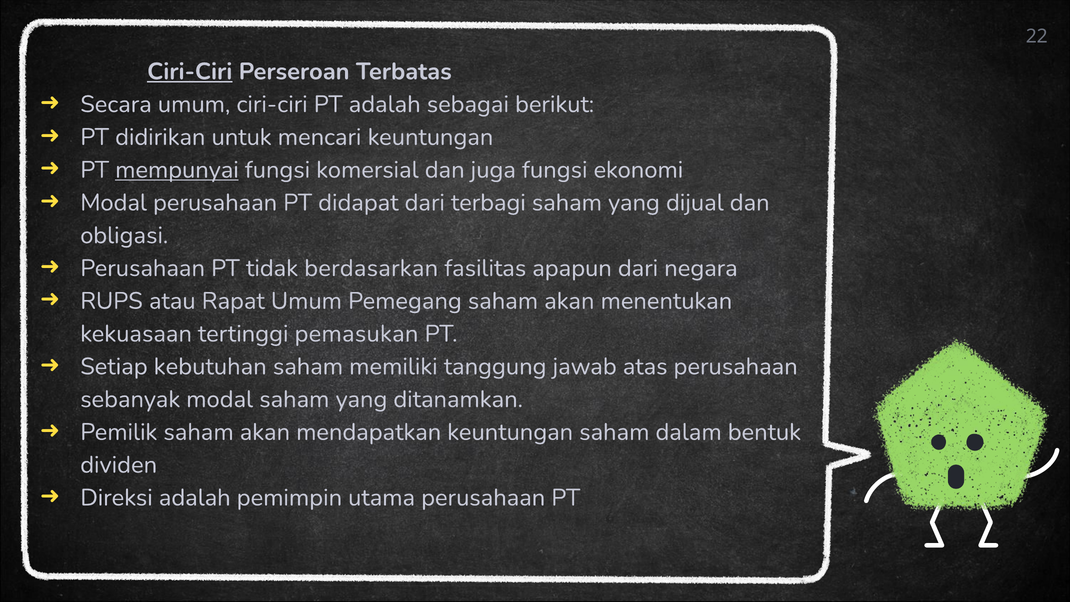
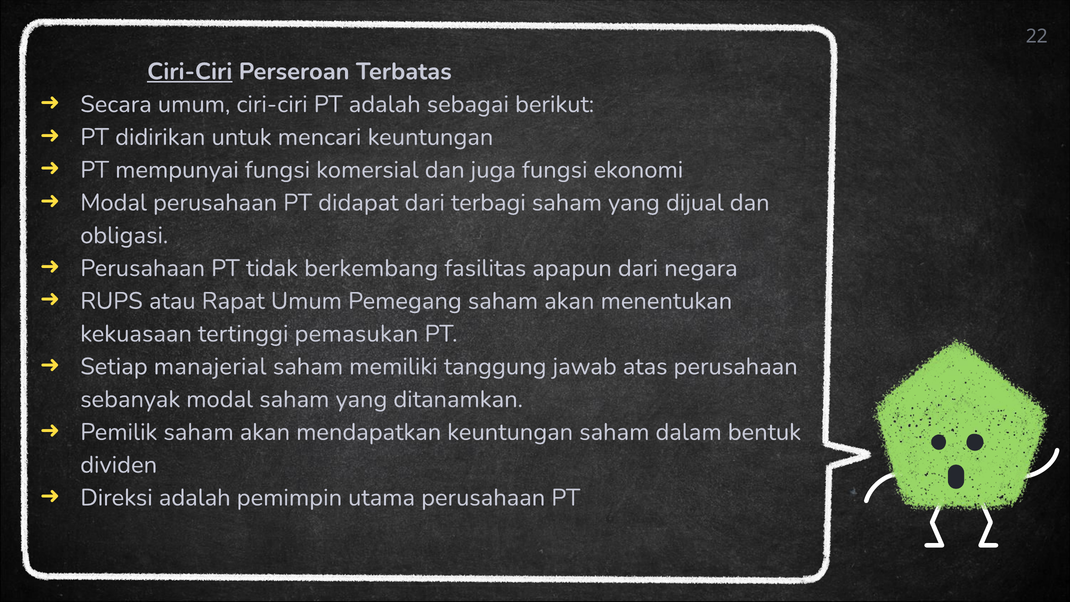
mempunyai underline: present -> none
berdasarkan: berdasarkan -> berkembang
kebutuhan: kebutuhan -> manajerial
